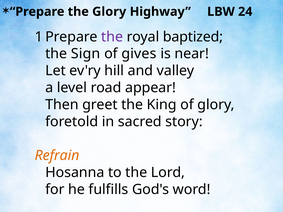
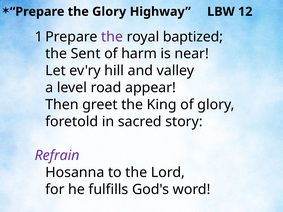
24: 24 -> 12
Sign: Sign -> Sent
gives: gives -> harm
Refrain colour: orange -> purple
